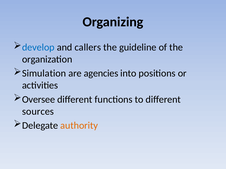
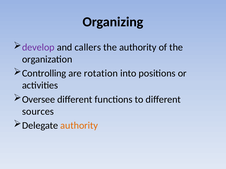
develop colour: blue -> purple
the guideline: guideline -> authority
Simulation: Simulation -> Controlling
agencies: agencies -> rotation
